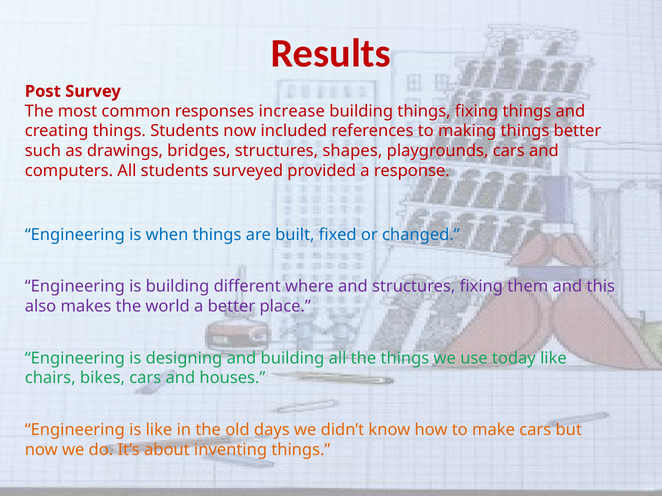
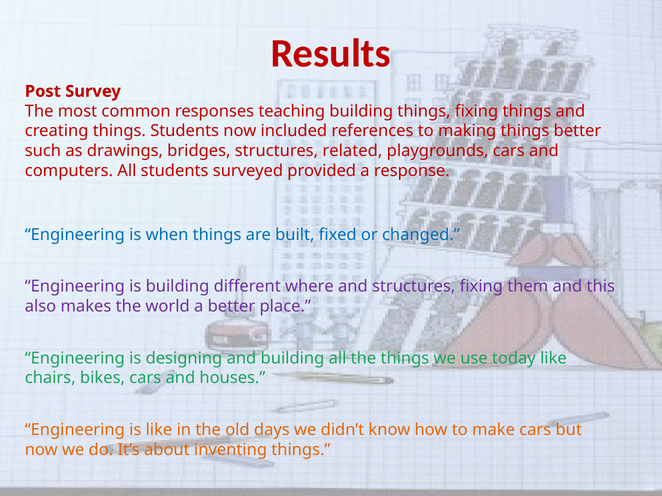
increase: increase -> teaching
shapes: shapes -> related
